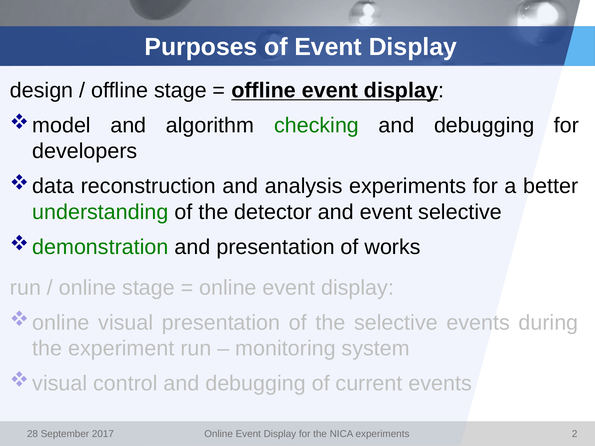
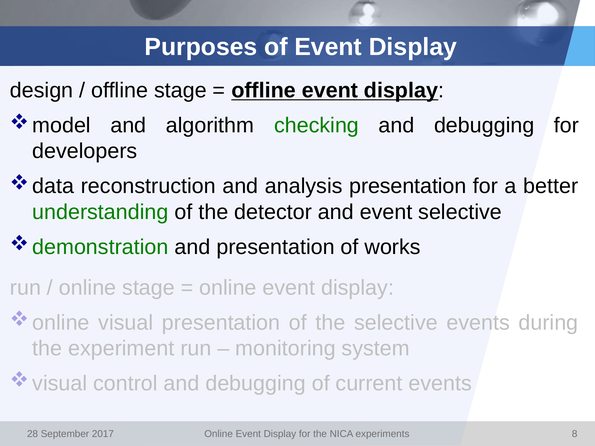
analysis experiments: experiments -> presentation
2: 2 -> 8
